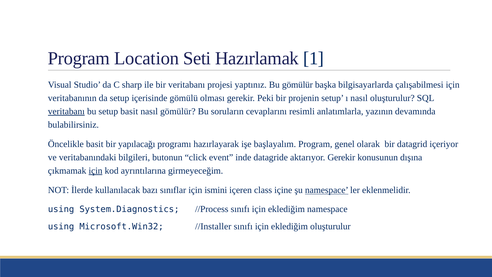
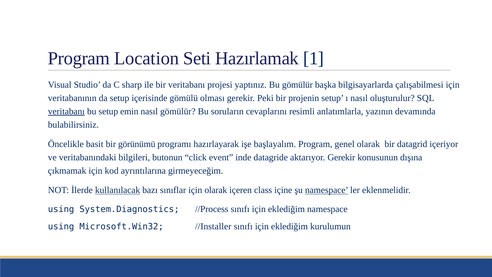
setup basit: basit -> emin
yapılacağı: yapılacağı -> görünümü
için at (96, 171) underline: present -> none
kullanılacak underline: none -> present
için ismini: ismini -> olarak
eklediğim oluşturulur: oluşturulur -> kurulumun
